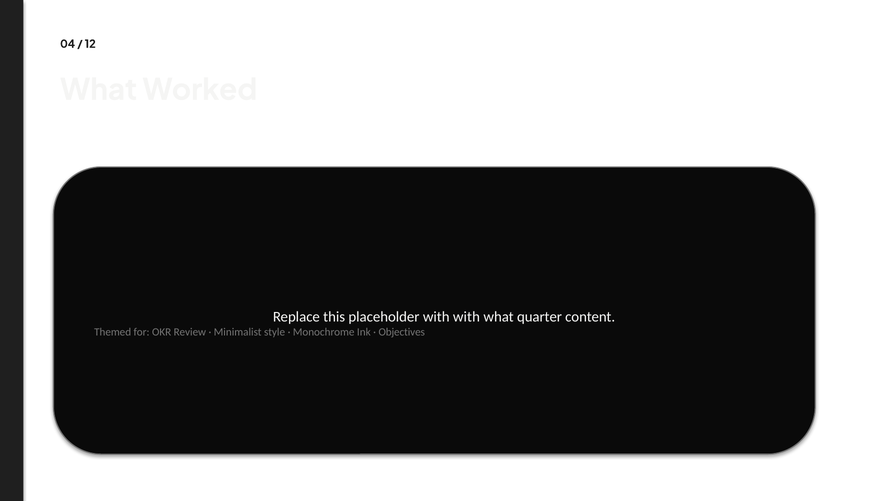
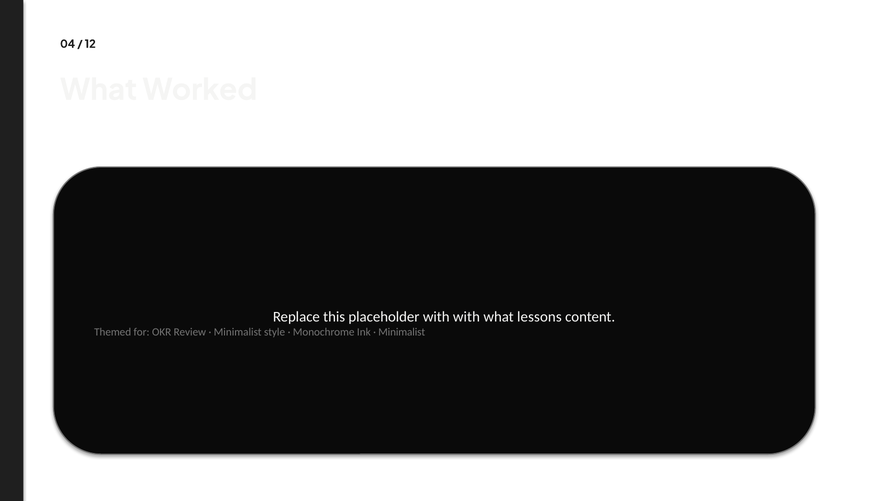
quarter: quarter -> lessons
Objectives at (402, 332): Objectives -> Minimalist
